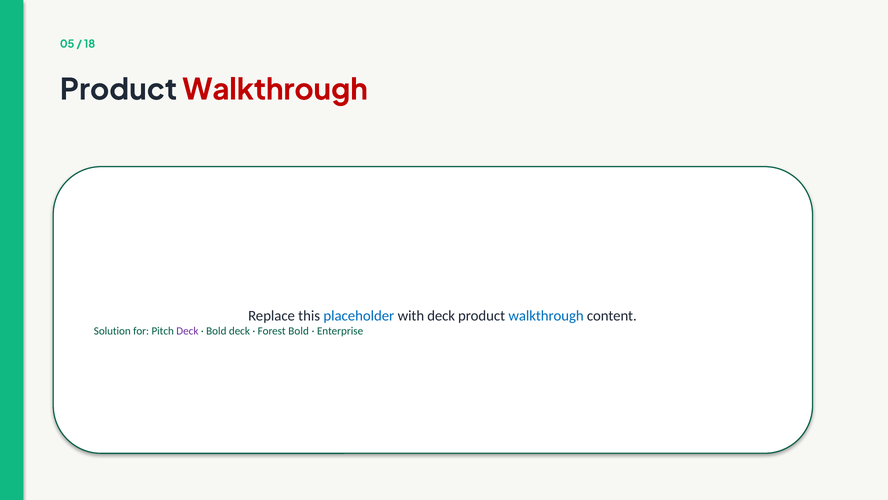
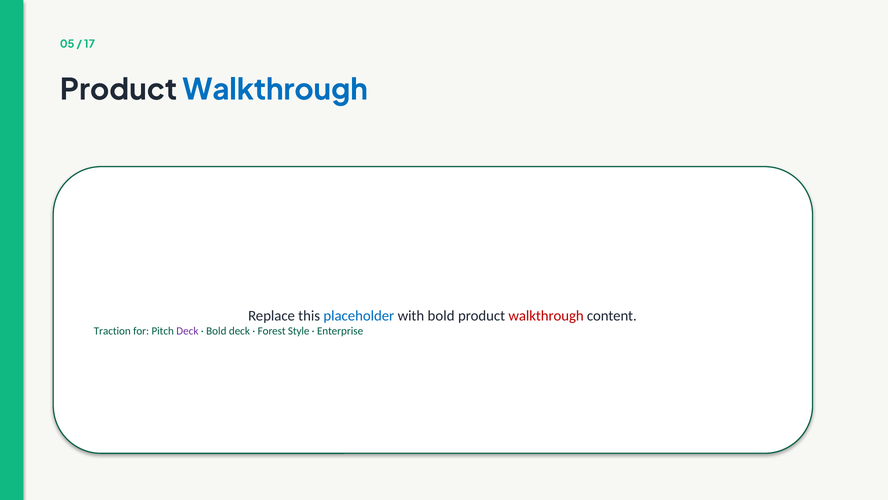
18: 18 -> 17
Walkthrough at (275, 90) colour: red -> blue
with deck: deck -> bold
walkthrough at (546, 316) colour: blue -> red
Solution: Solution -> Traction
Forest Bold: Bold -> Style
